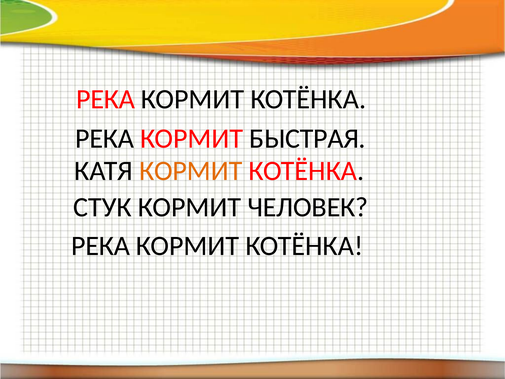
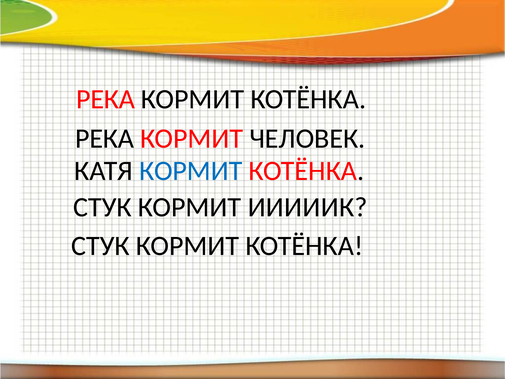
БЫСТРАЯ: БЫСТРАЯ -> ЧЕЛОВЕК
КОРМИТ at (191, 171) colour: orange -> blue
ЧЕЛОВЕК: ЧЕЛОВЕК -> ИИИИИК
РЕКА at (101, 246): РЕКА -> СТУК
